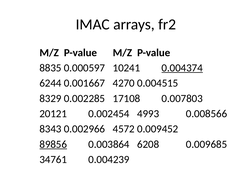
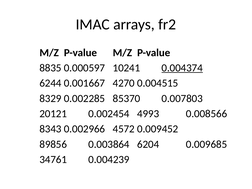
17108: 17108 -> 85370
89856 underline: present -> none
6208: 6208 -> 6204
